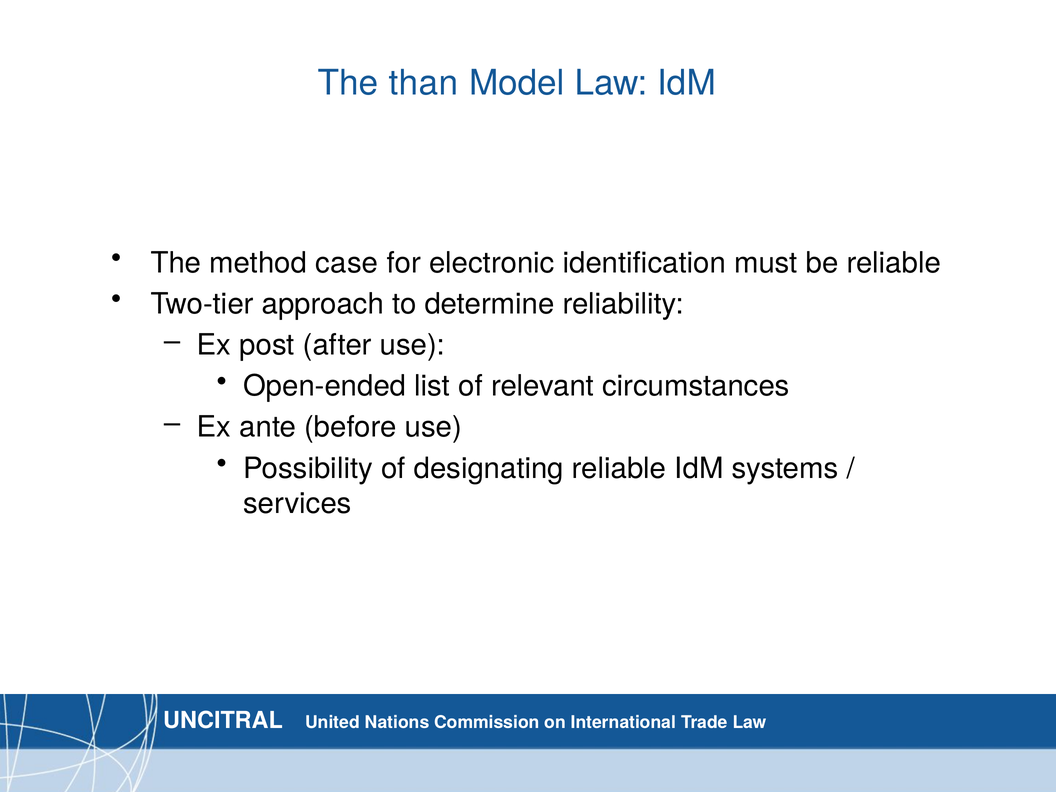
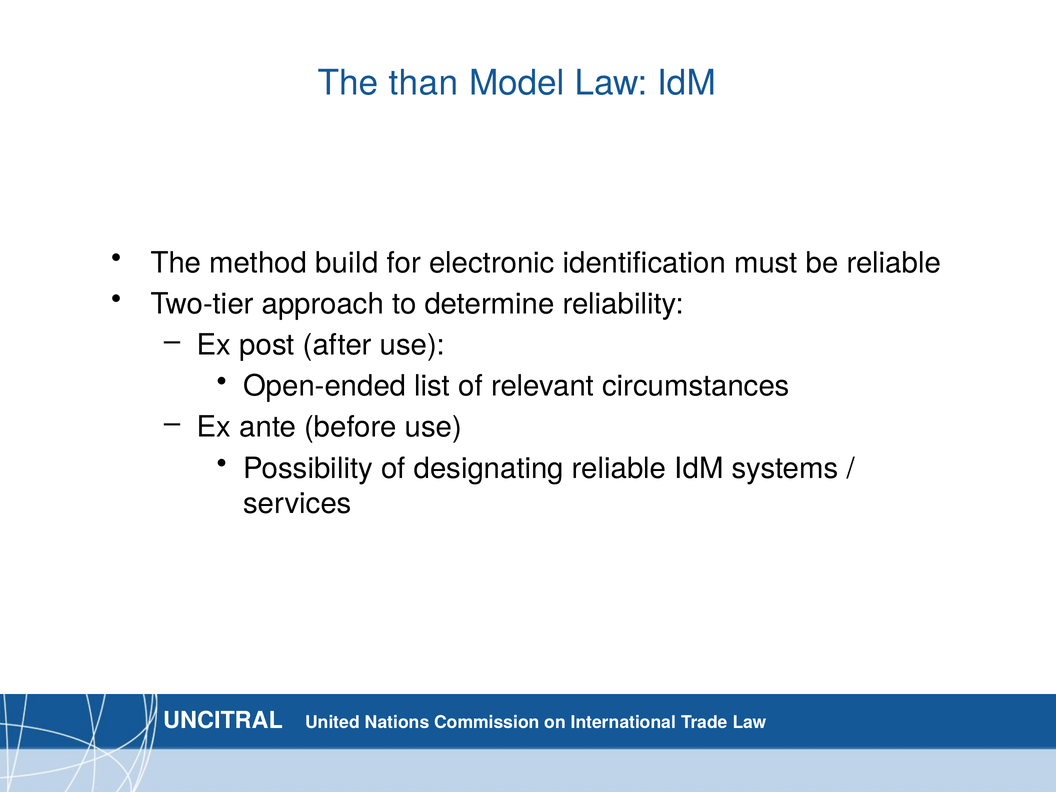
case: case -> build
